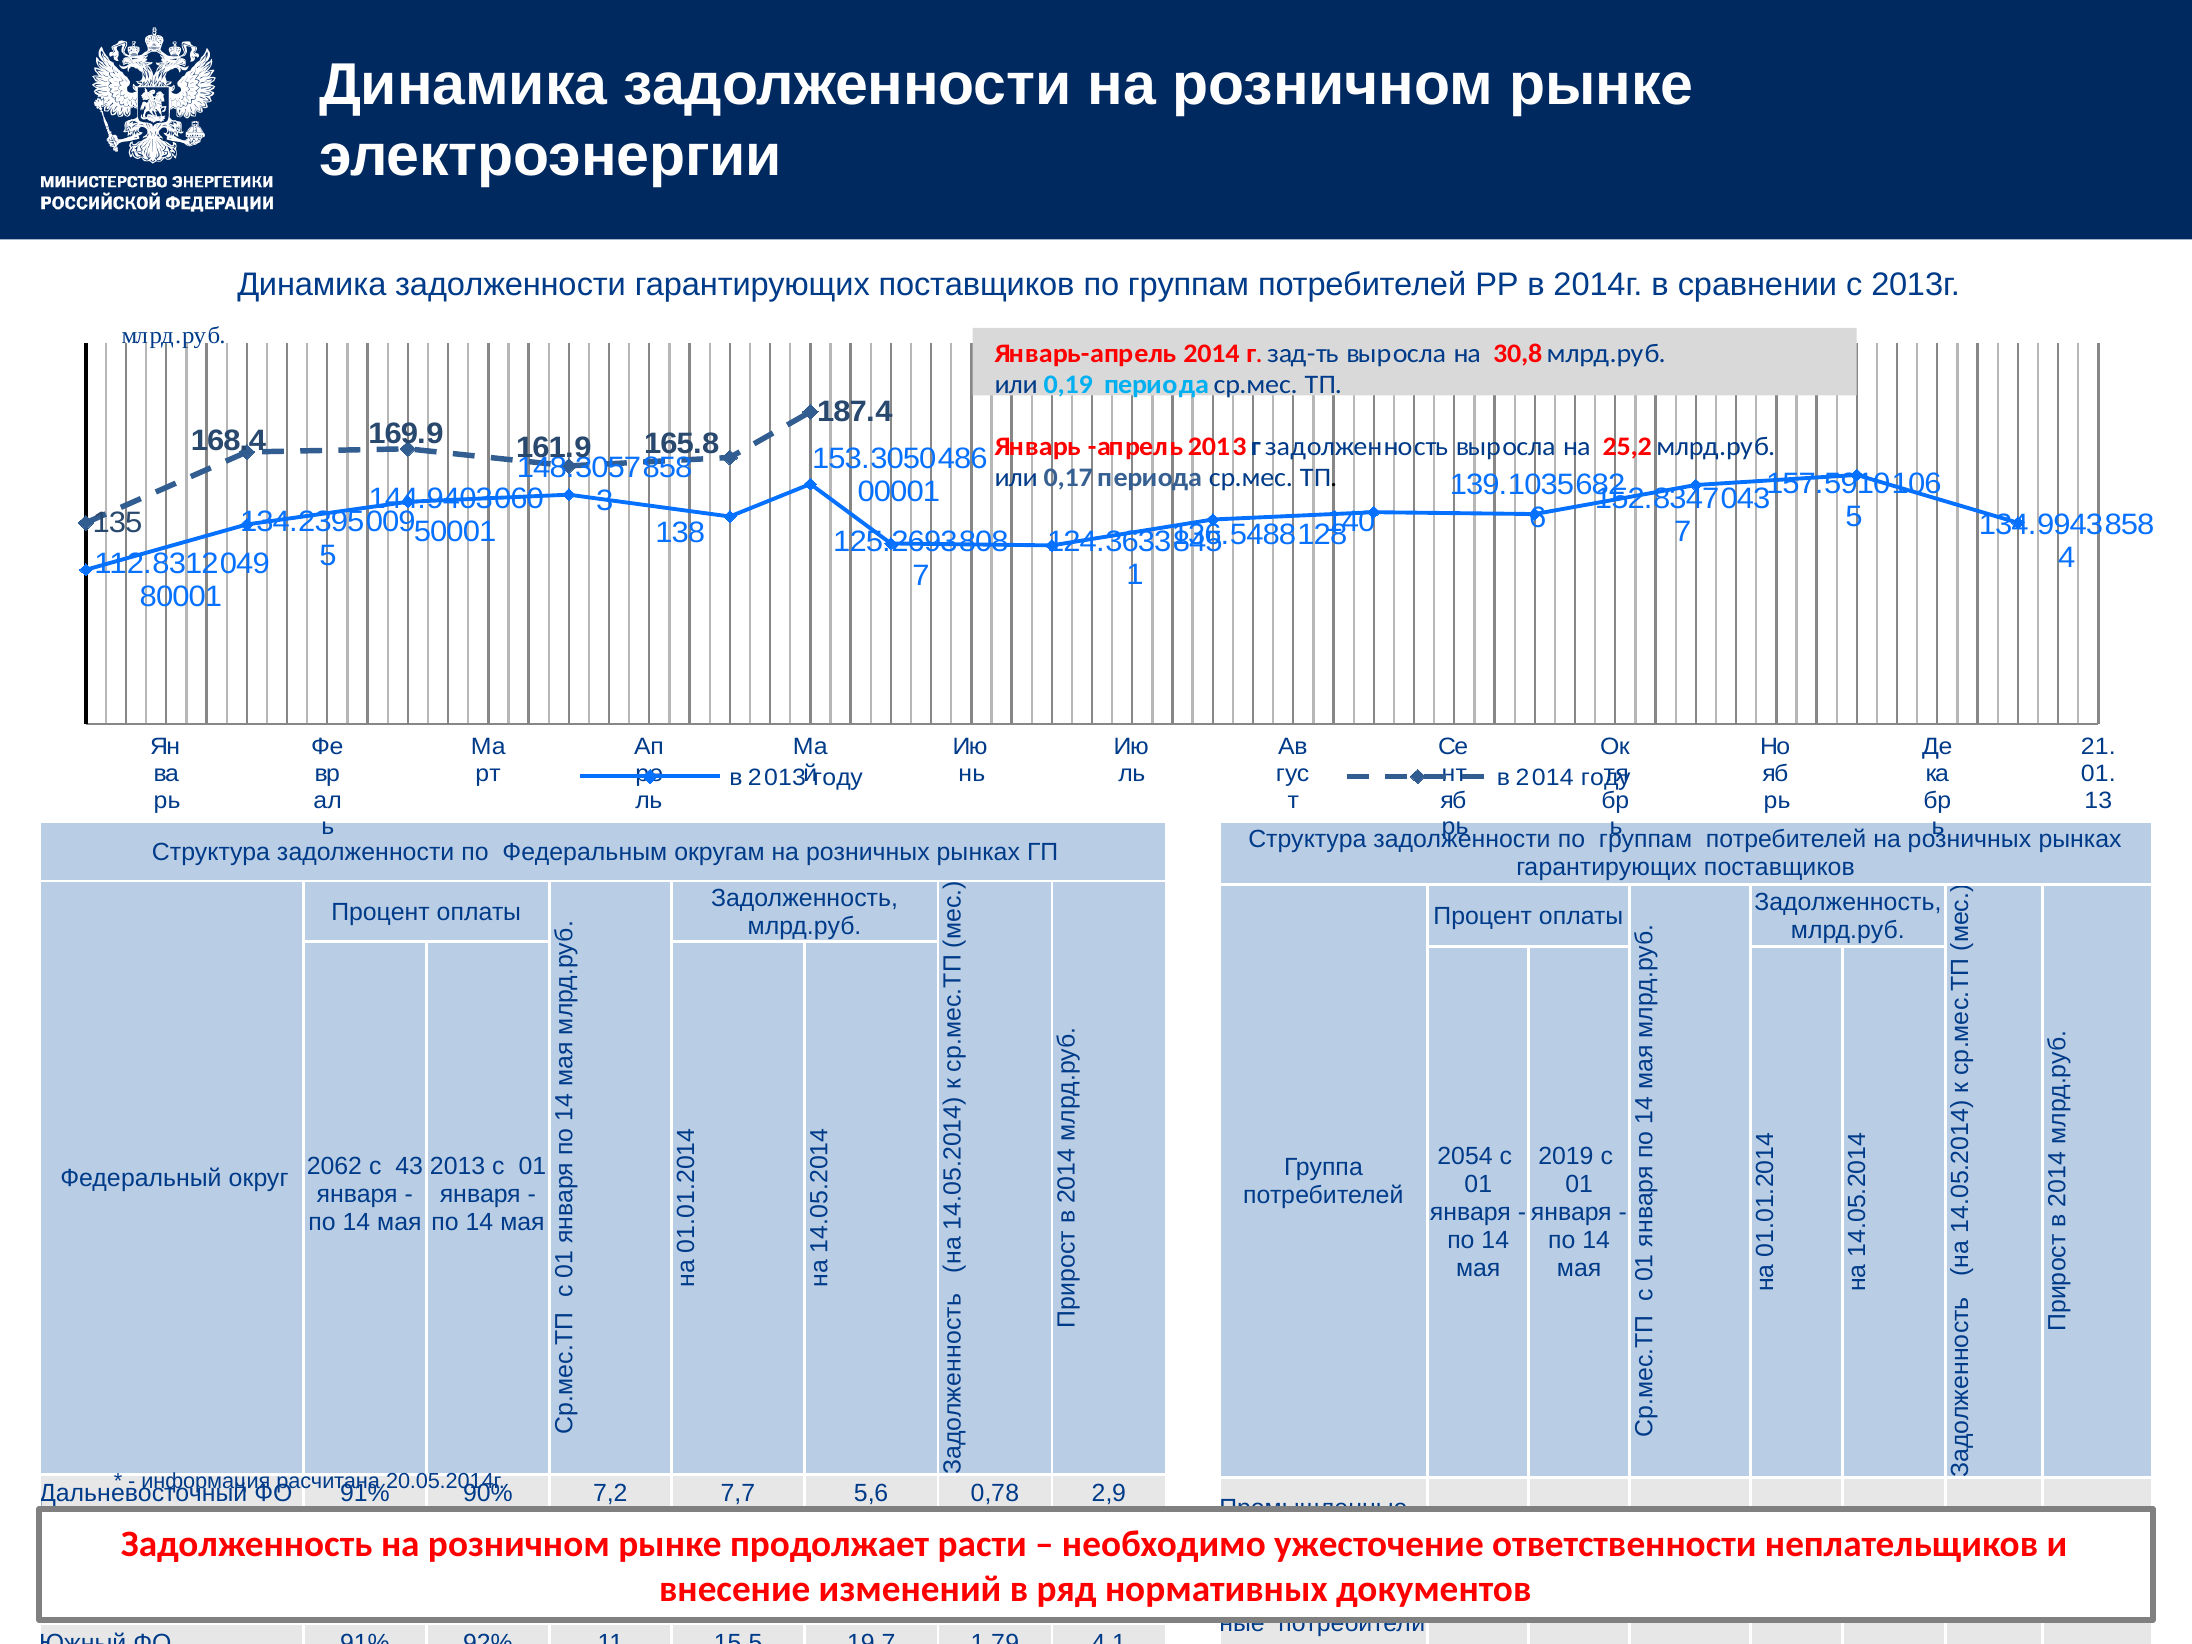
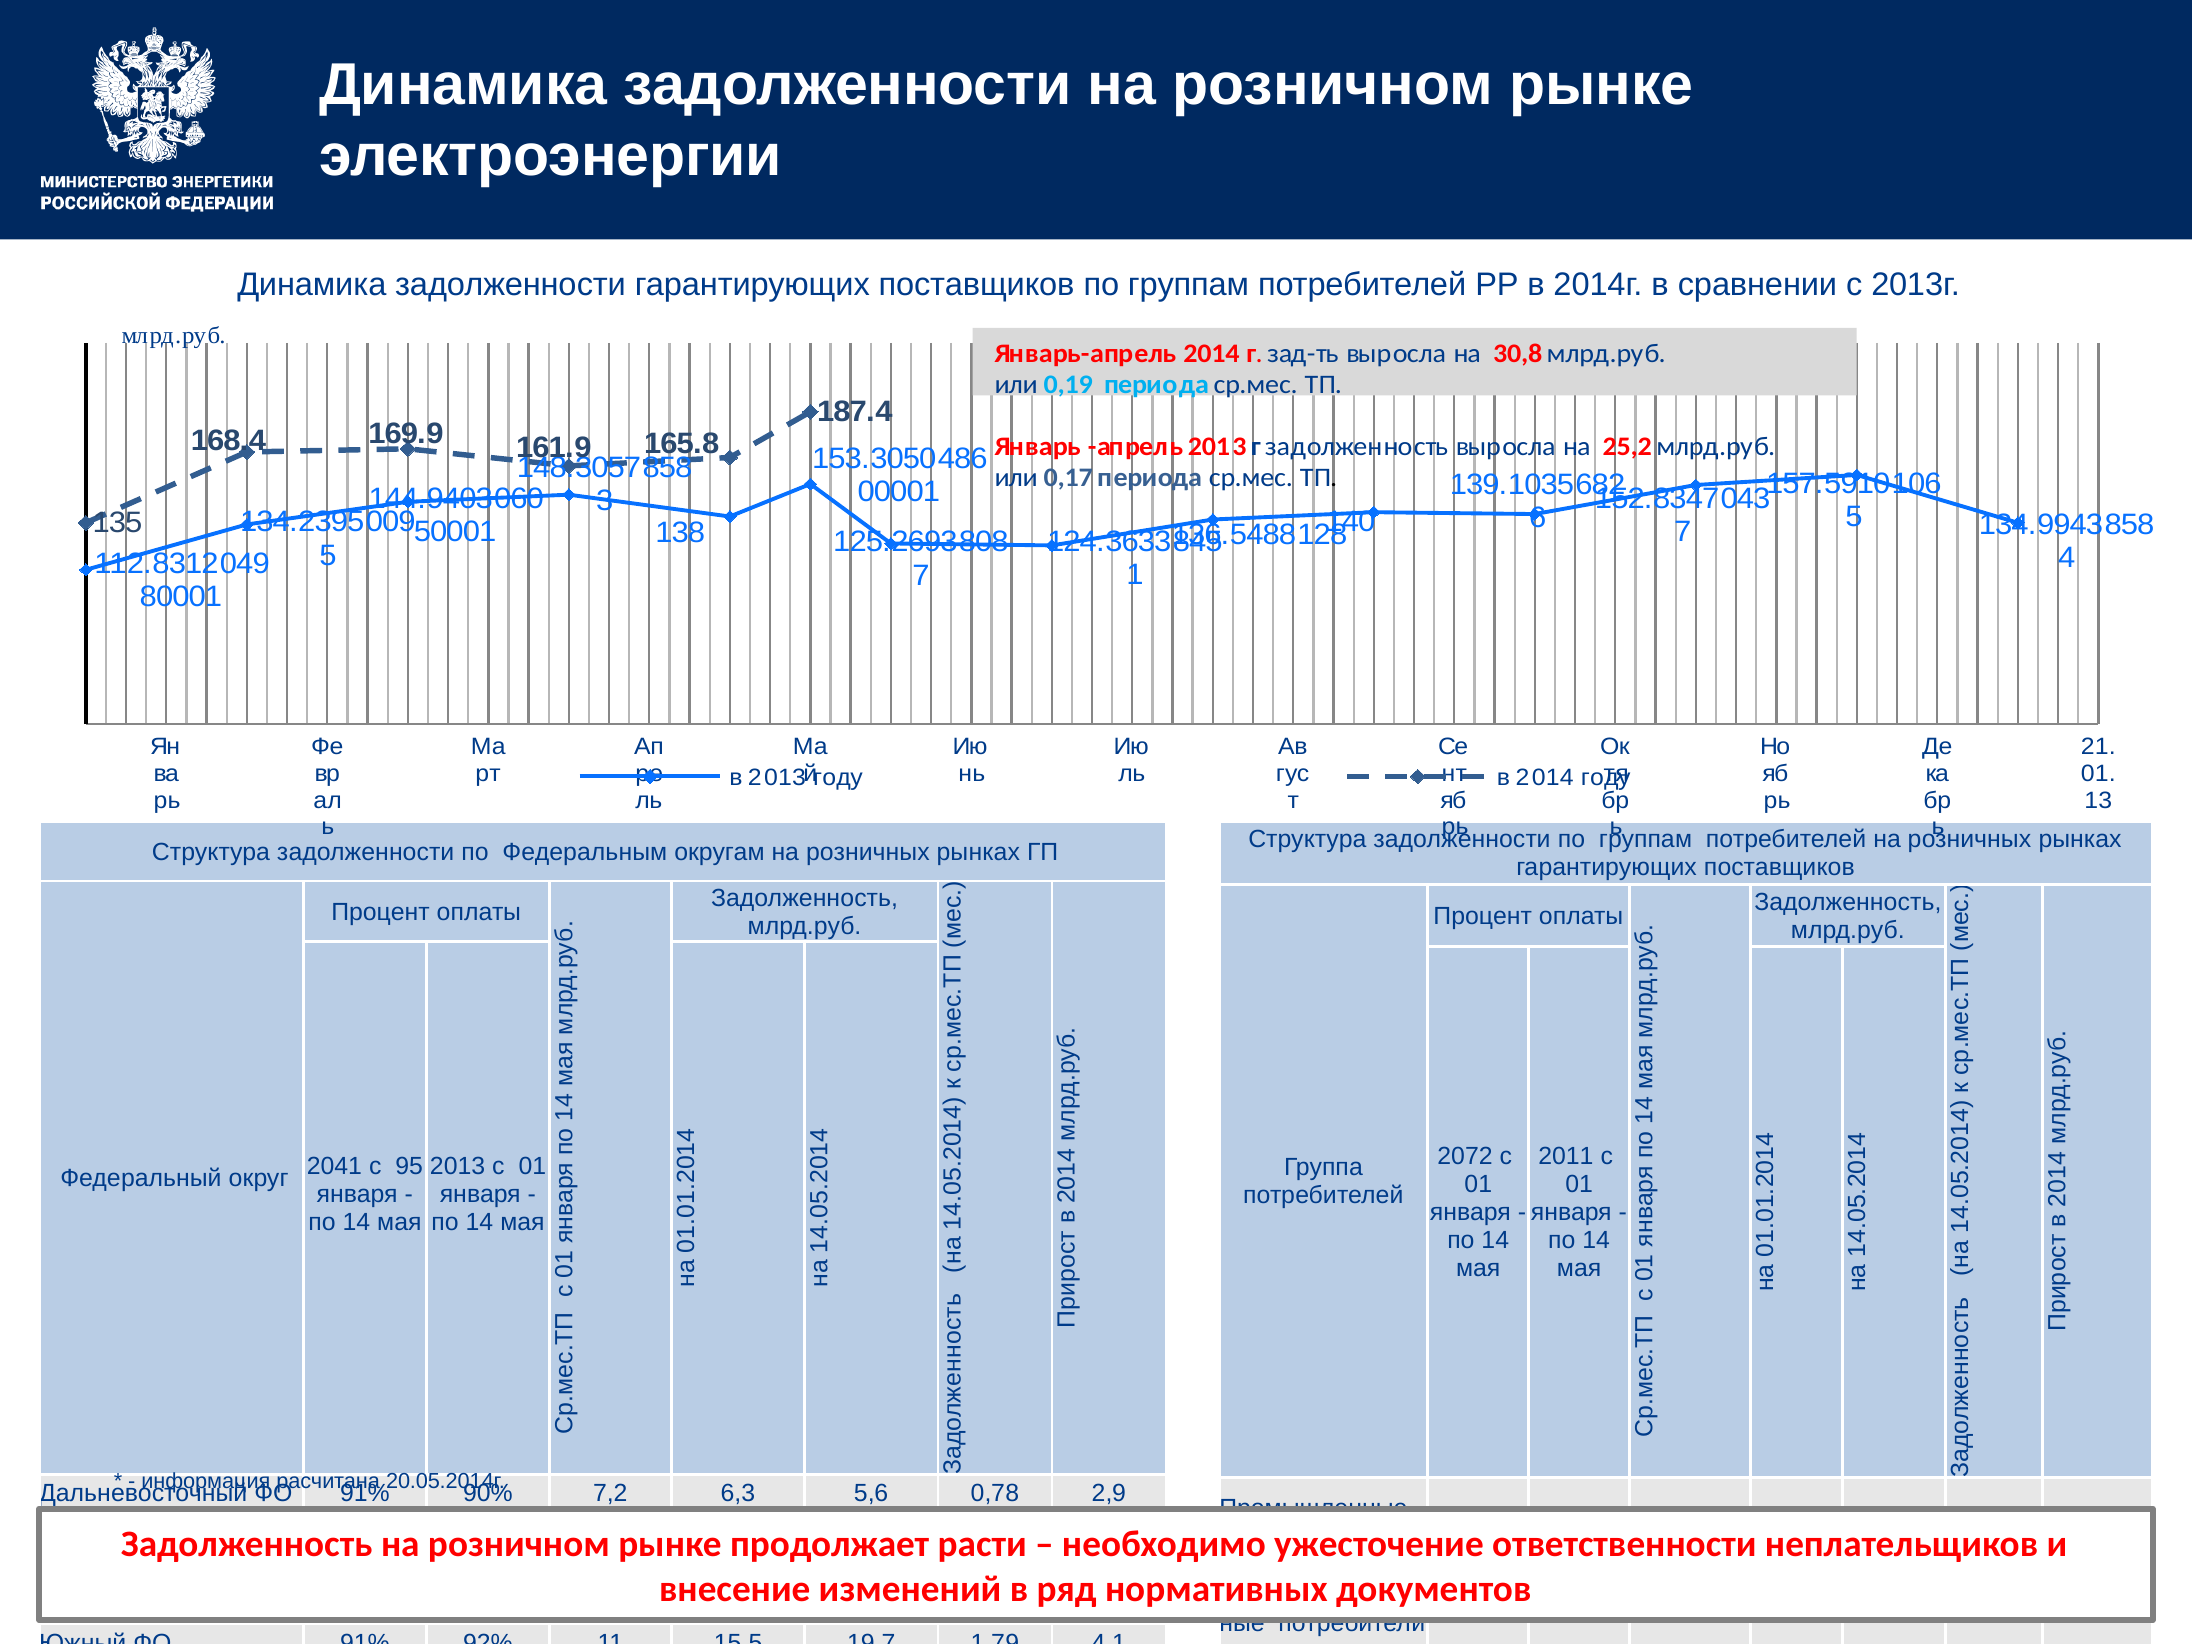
2054: 2054 -> 2072
2019: 2019 -> 2011
2062: 2062 -> 2041
43: 43 -> 95
7,7: 7,7 -> 6,3
